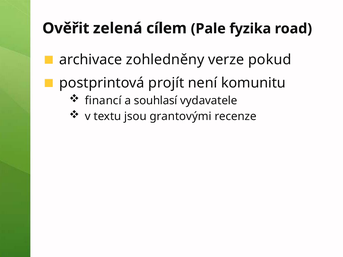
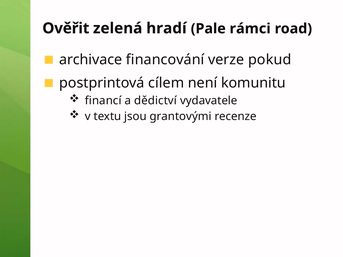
cílem: cílem -> hradí
fyzika: fyzika -> rámci
zohledněny: zohledněny -> financování
projít: projít -> cílem
souhlasí: souhlasí -> dědictví
